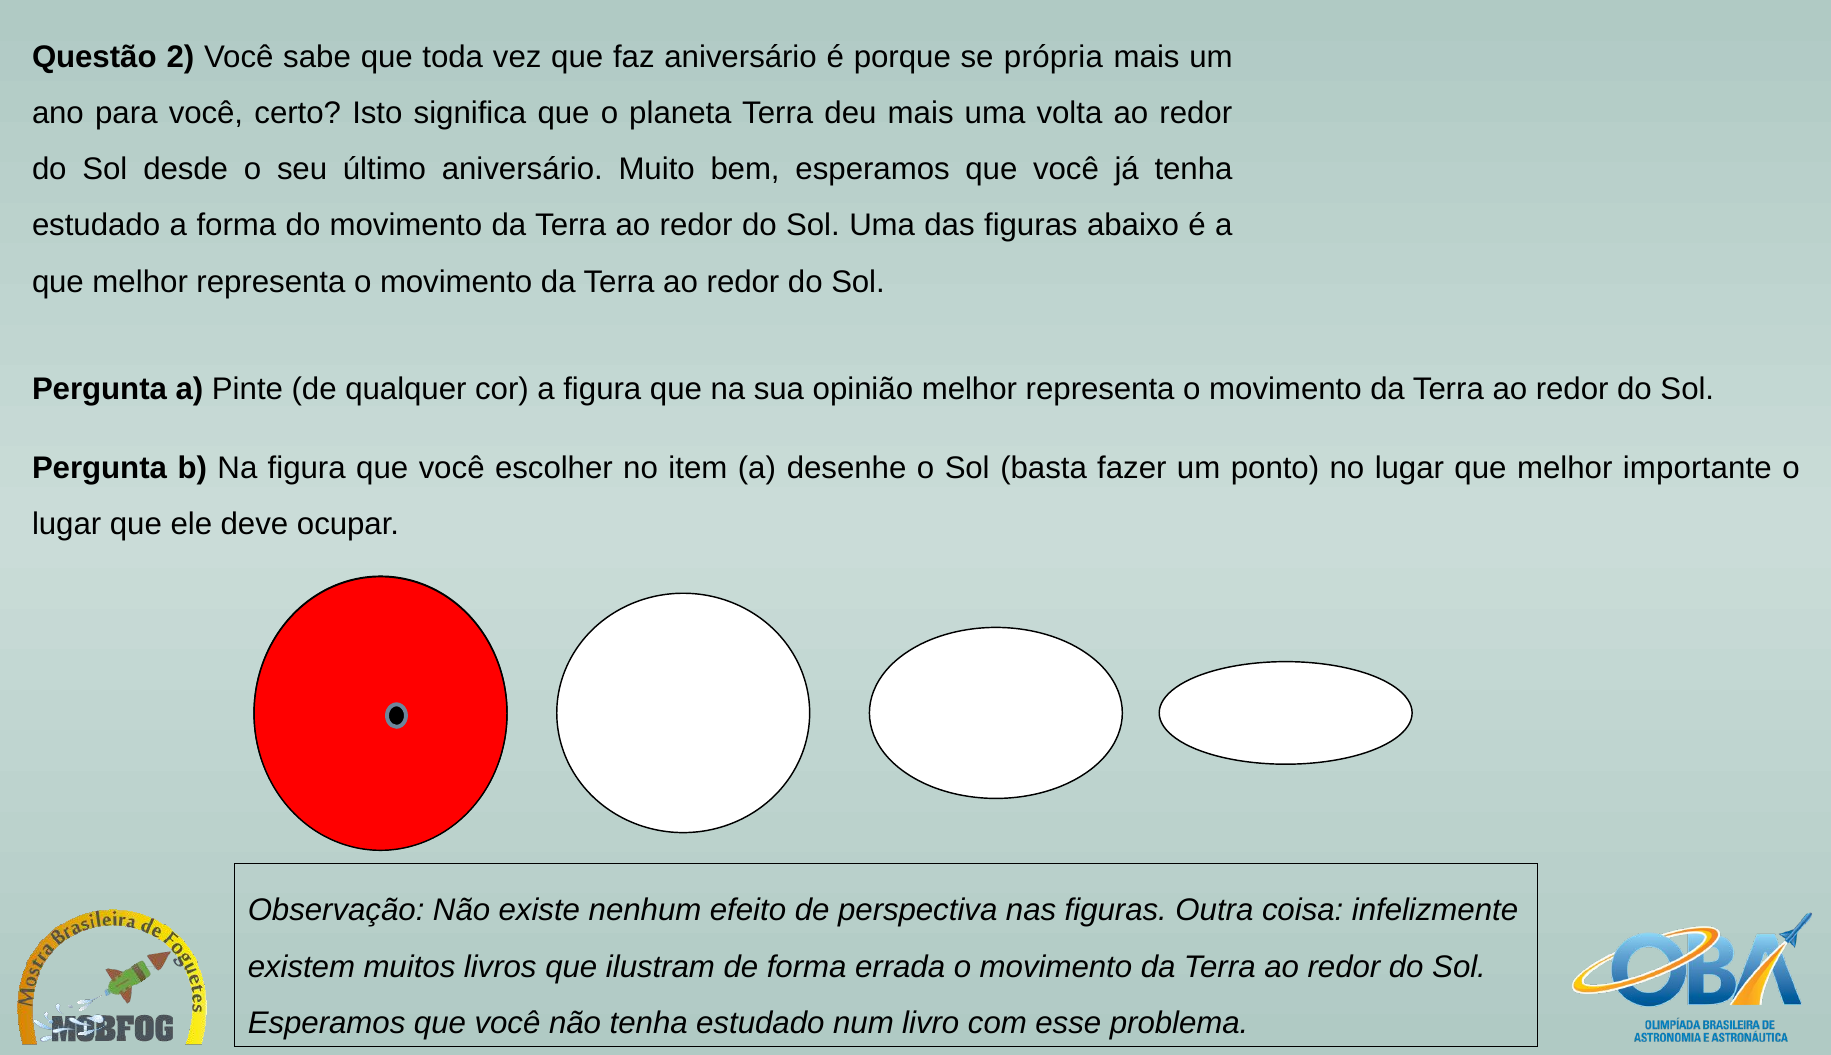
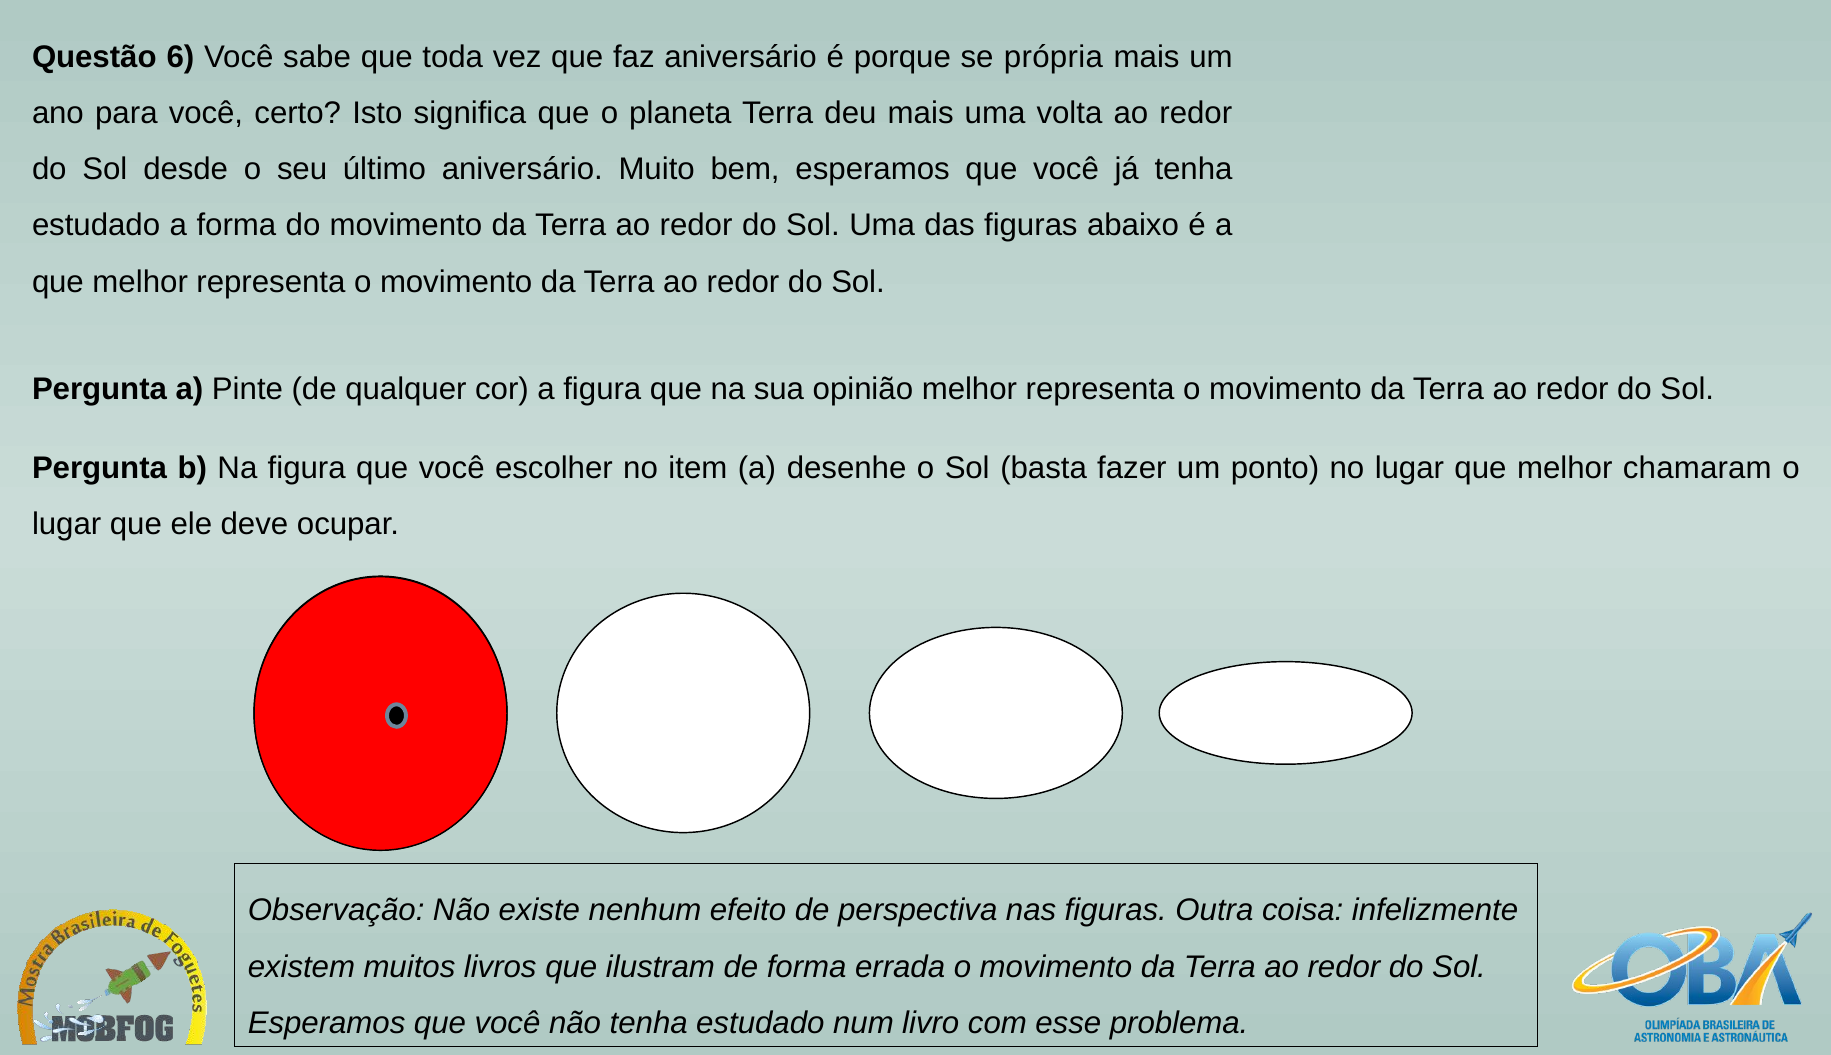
2: 2 -> 6
importante: importante -> chamaram
